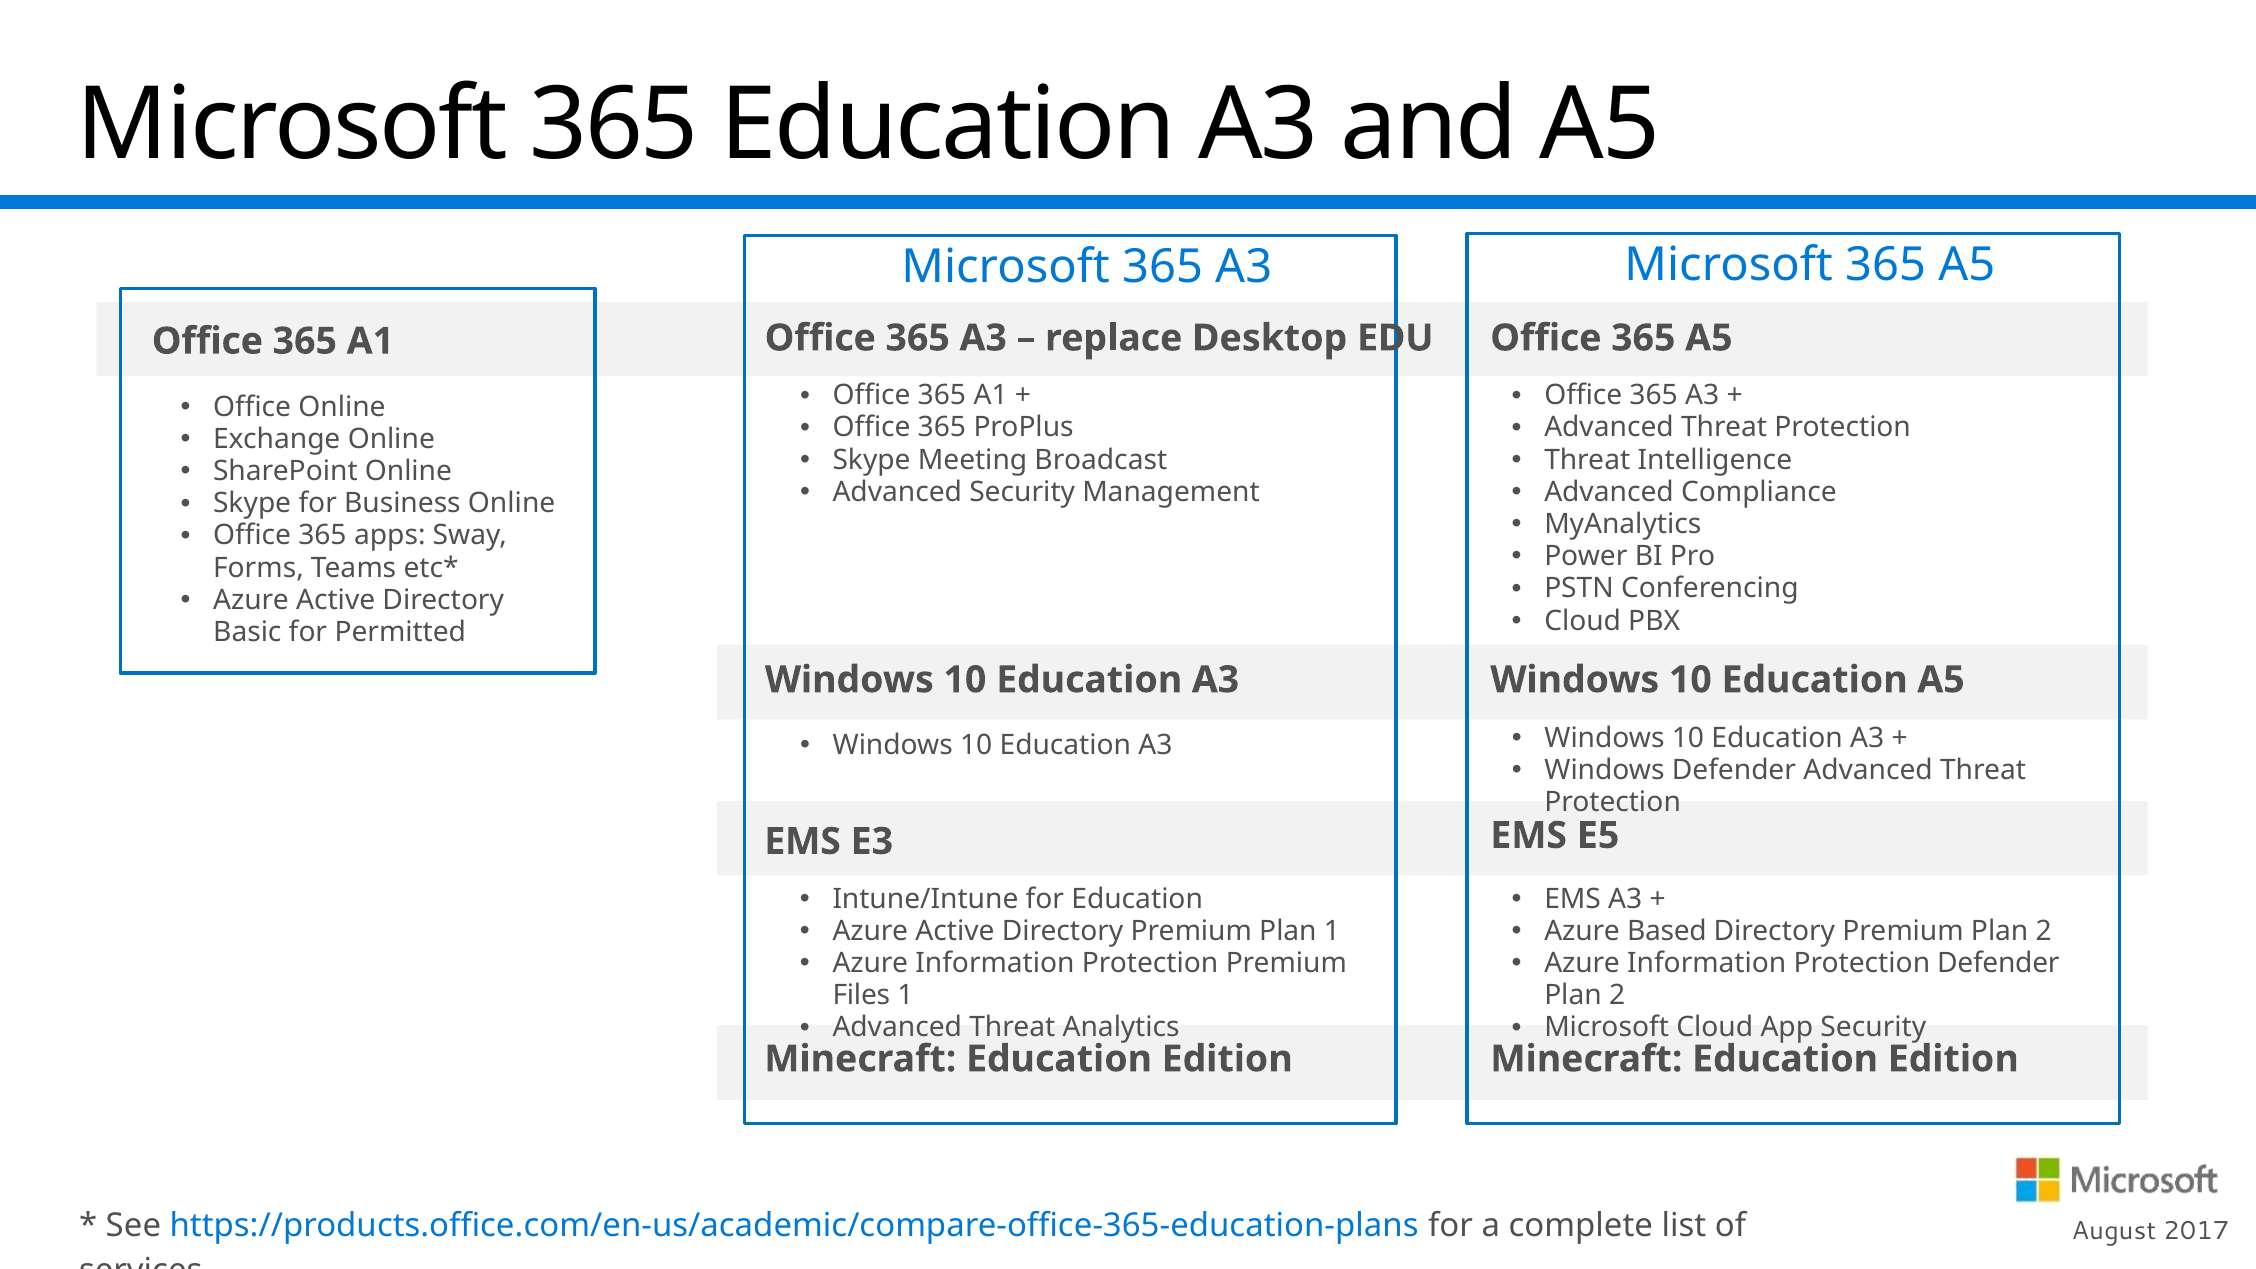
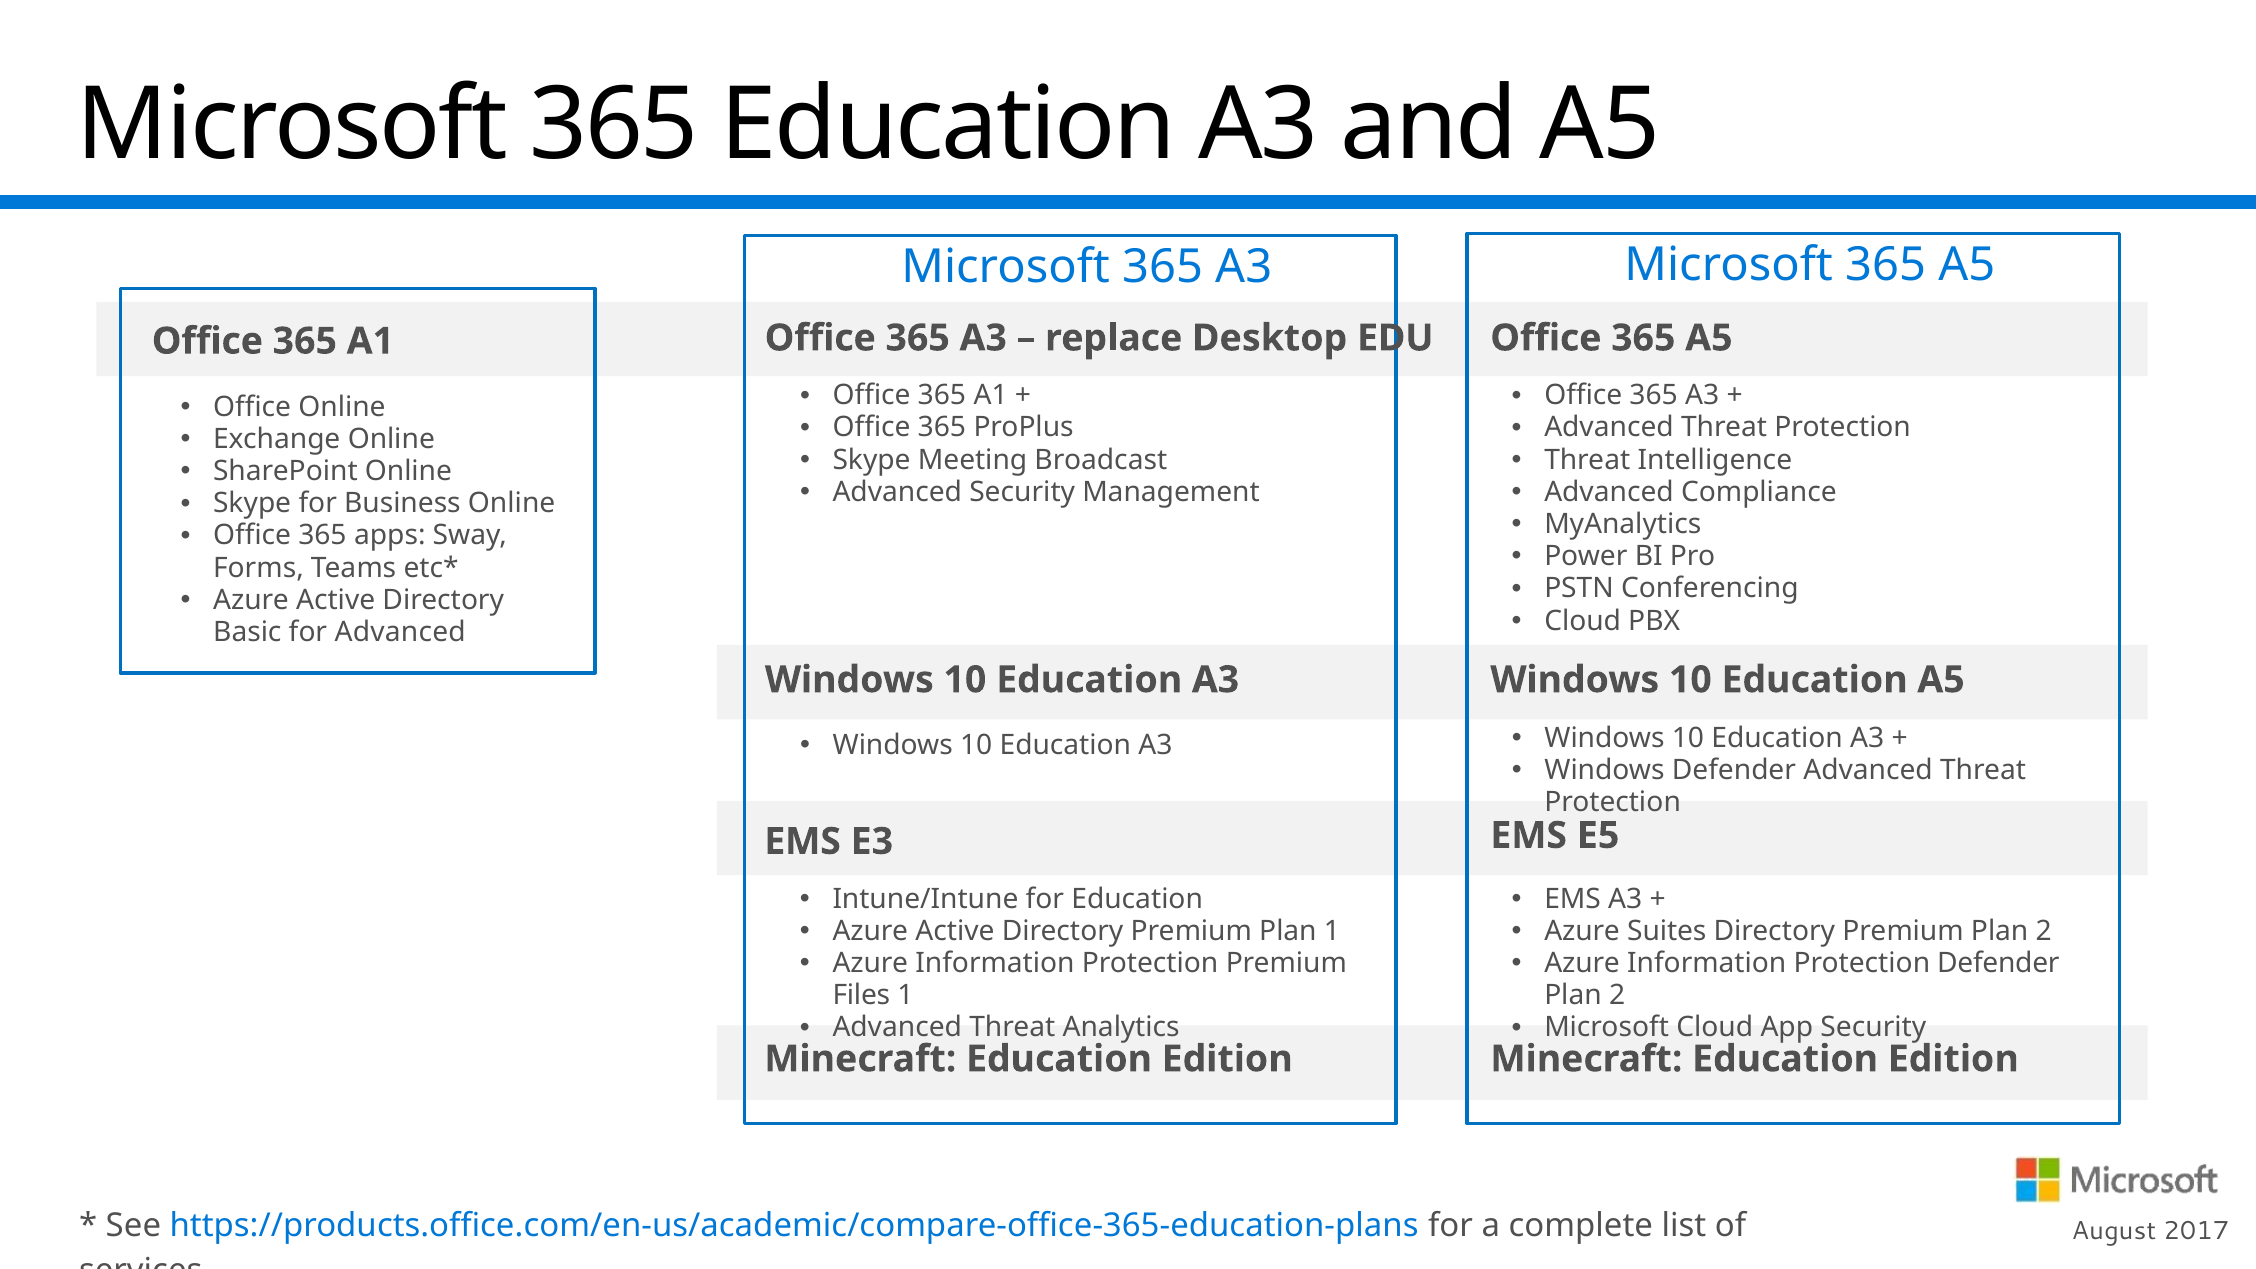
for Permitted: Permitted -> Advanced
Based: Based -> Suites
